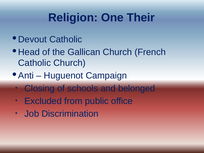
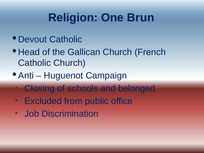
Their: Their -> Brun
